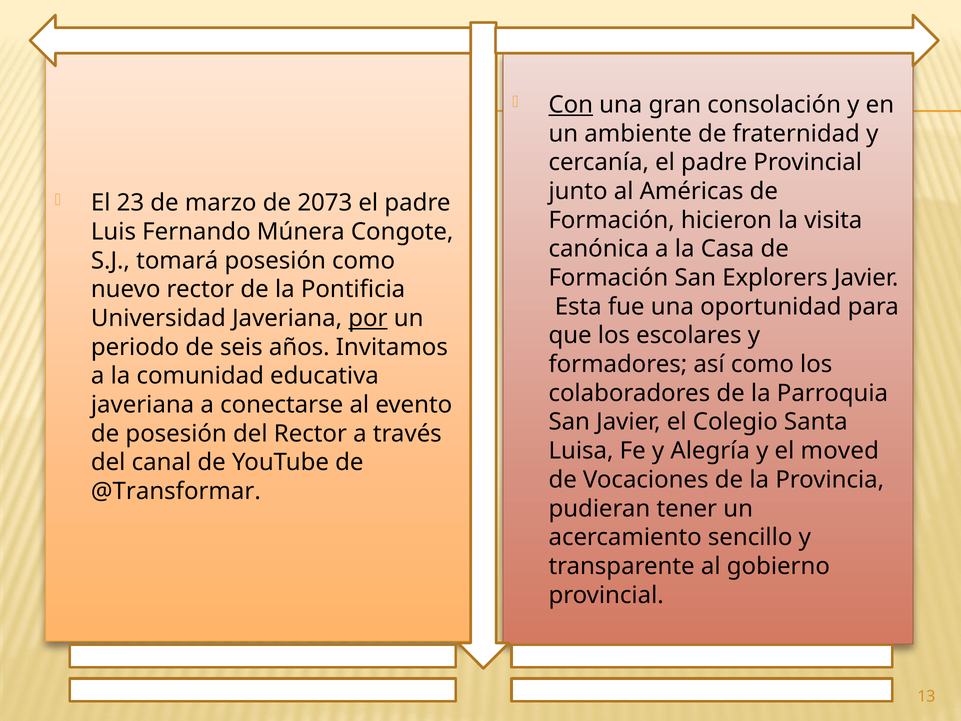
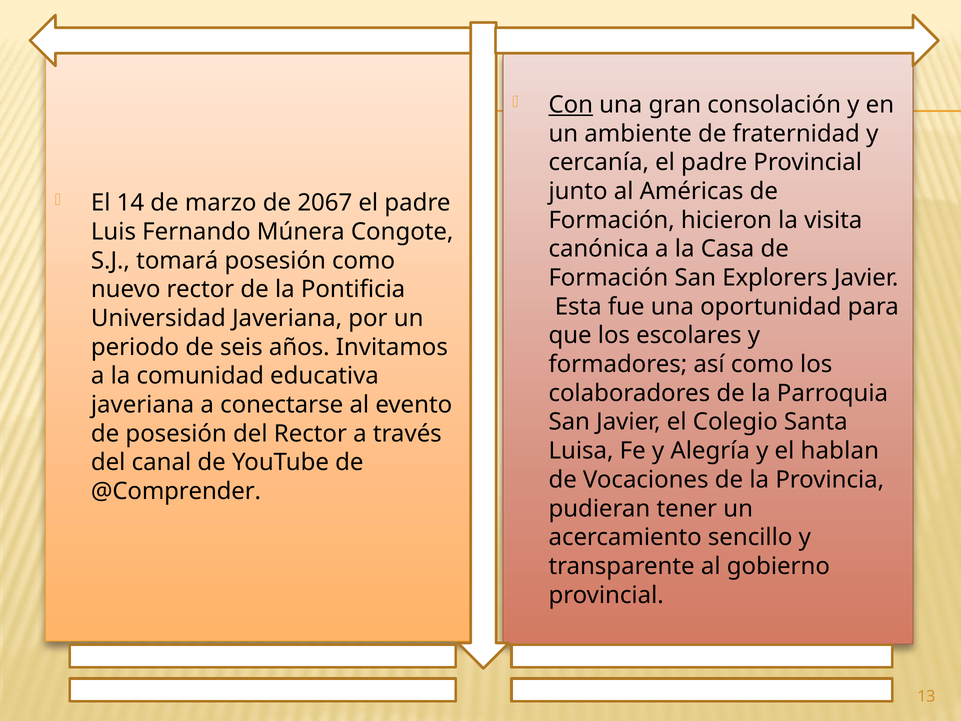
23: 23 -> 14
2073: 2073 -> 2067
por underline: present -> none
moved: moved -> hablan
@Transformar: @Transformar -> @Comprender
